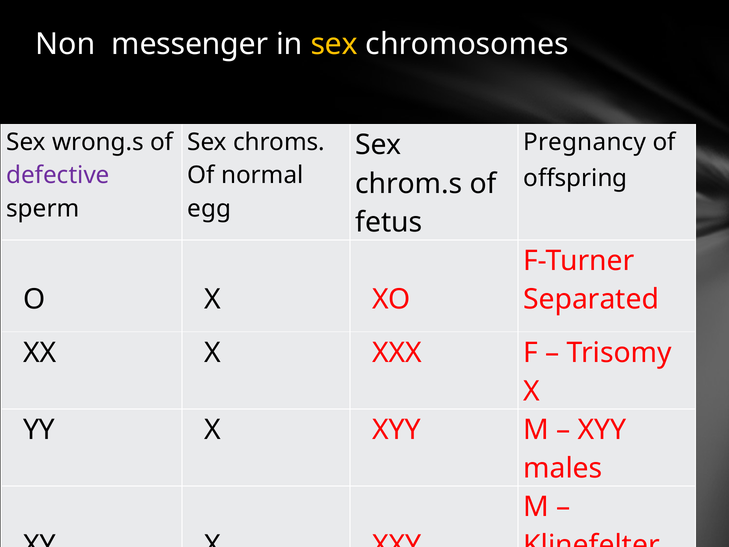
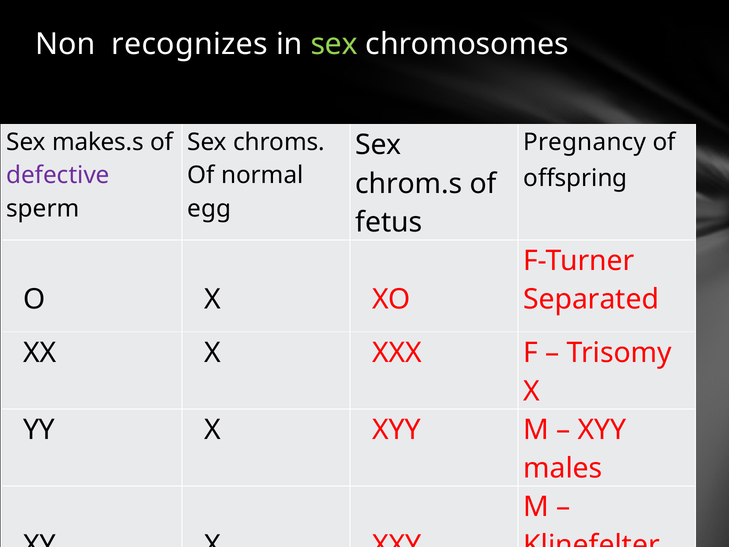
messenger: messenger -> recognizes
sex at (334, 44) colour: yellow -> light green
wrong.s: wrong.s -> makes.s
